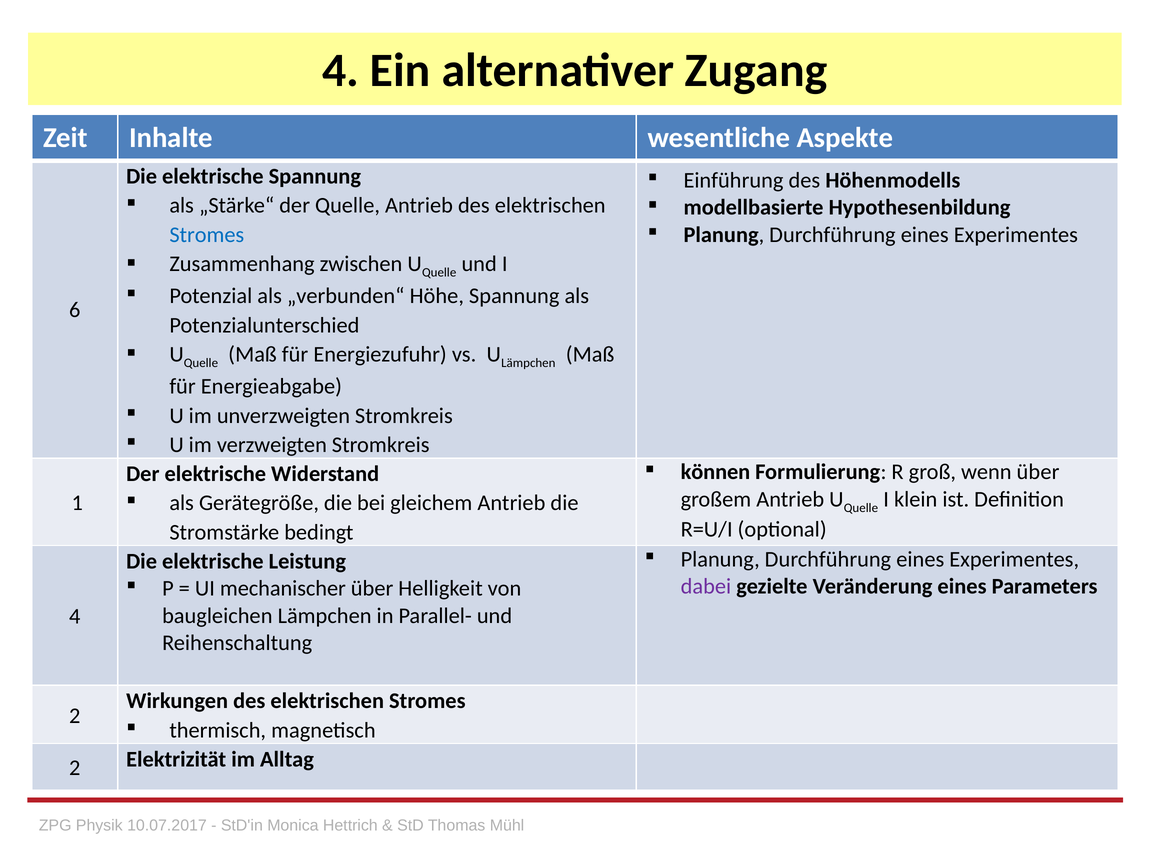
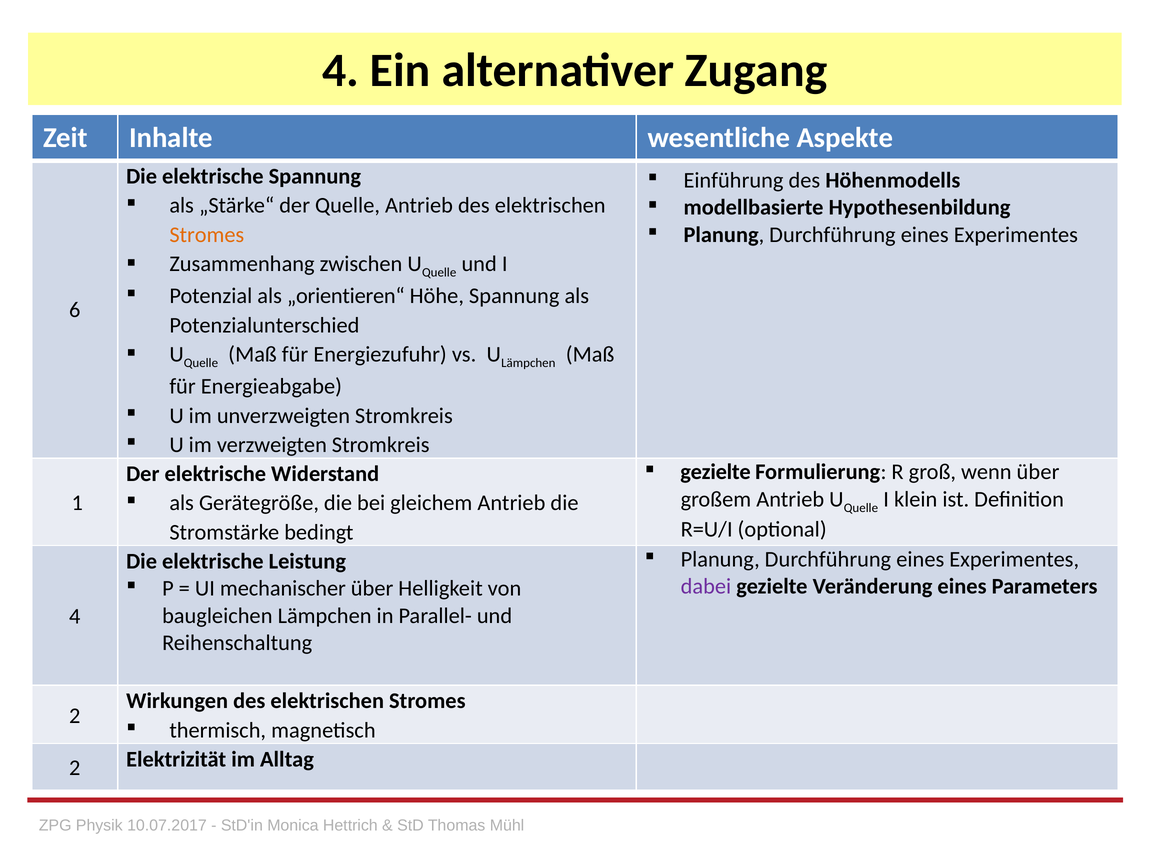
Stromes at (207, 235) colour: blue -> orange
„verbunden“: „verbunden“ -> „orientieren“
können at (715, 472): können -> gezielte
